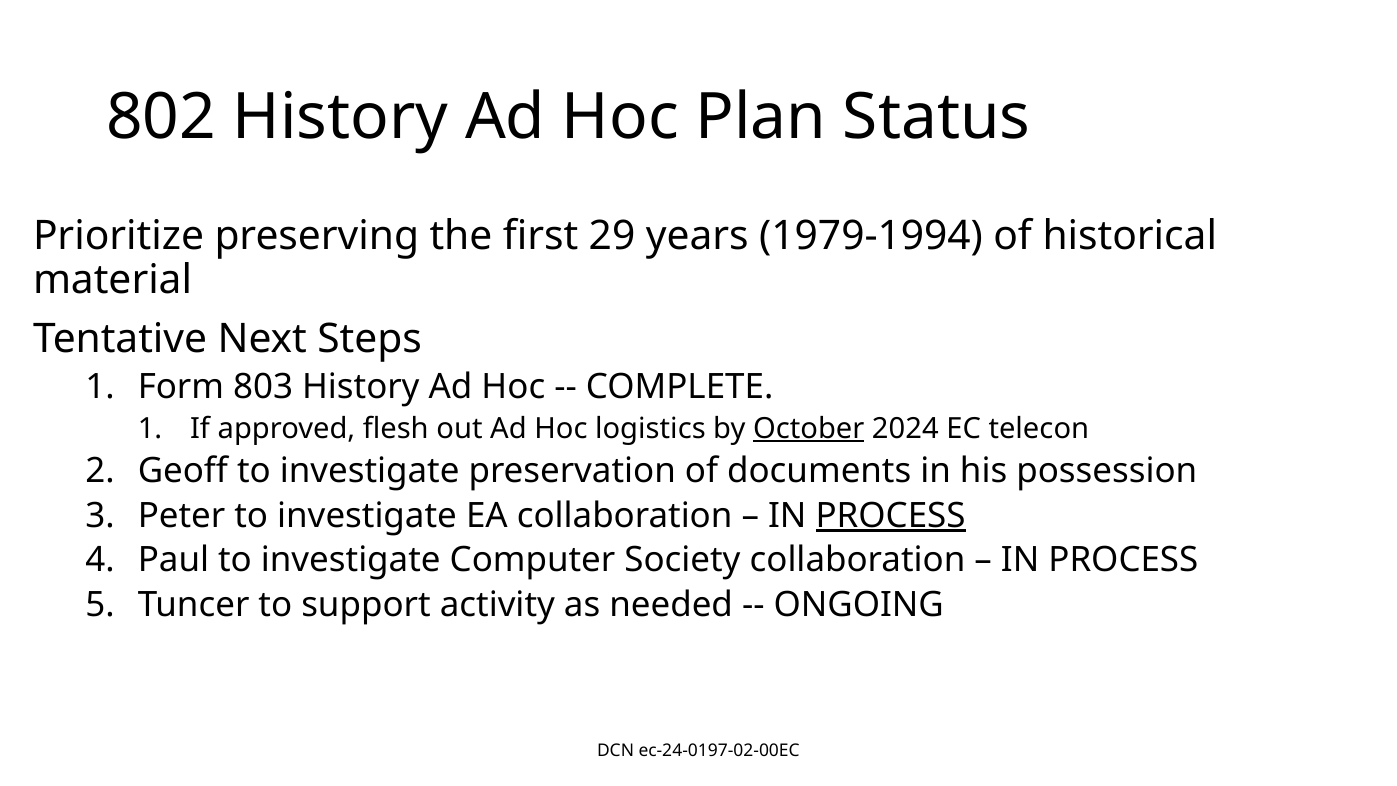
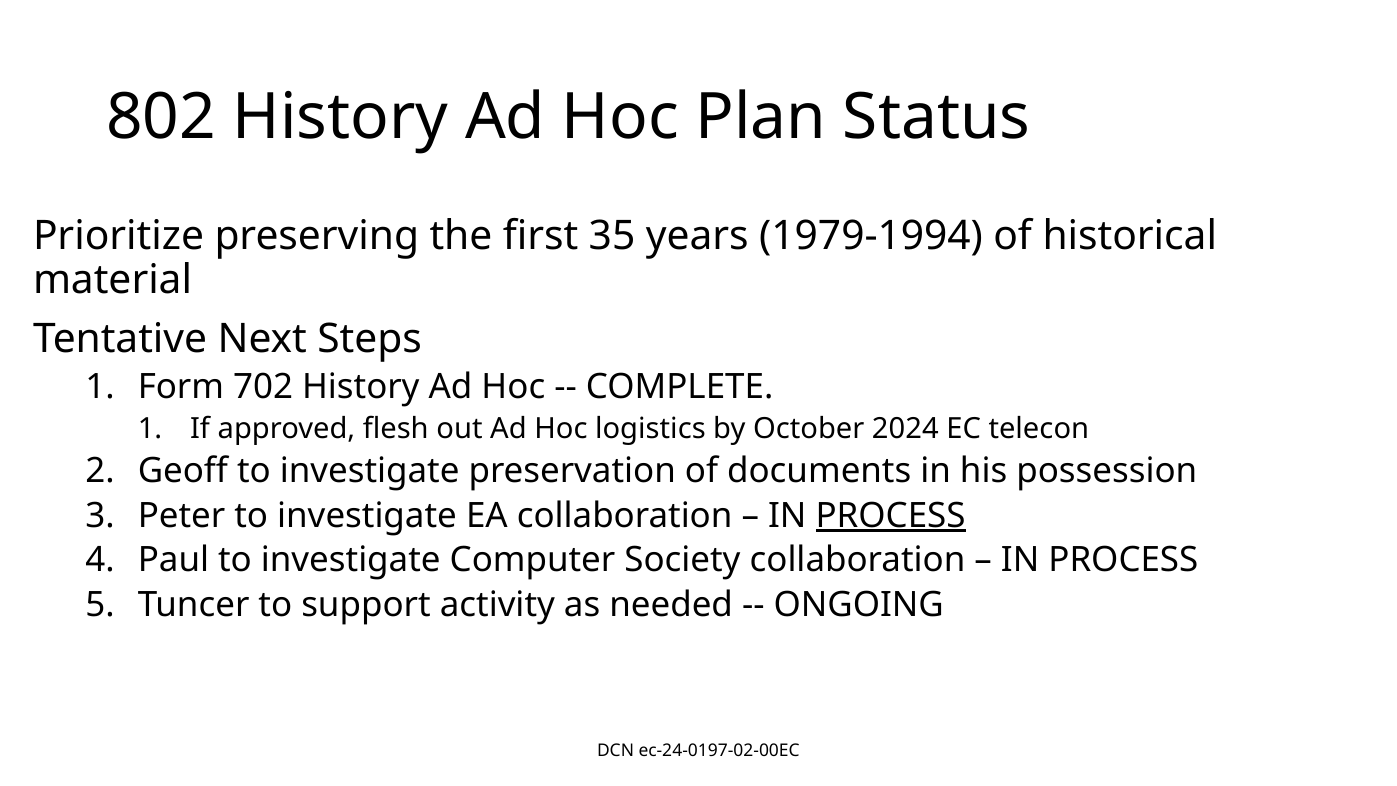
29: 29 -> 35
803: 803 -> 702
October underline: present -> none
